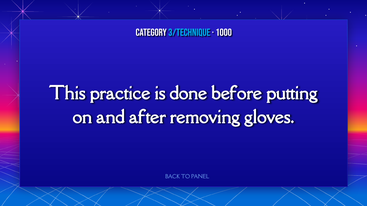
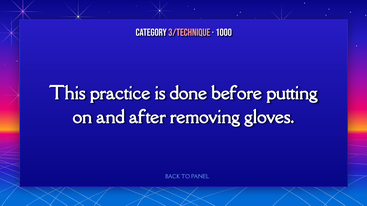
3/Technique colour: light blue -> pink
